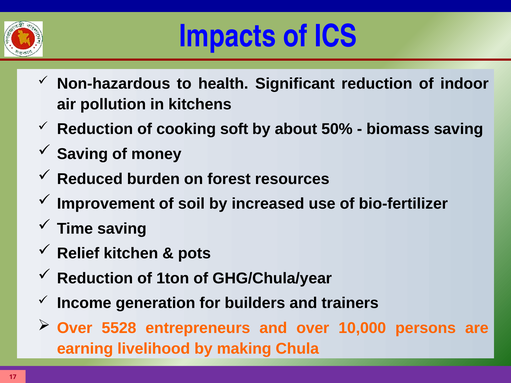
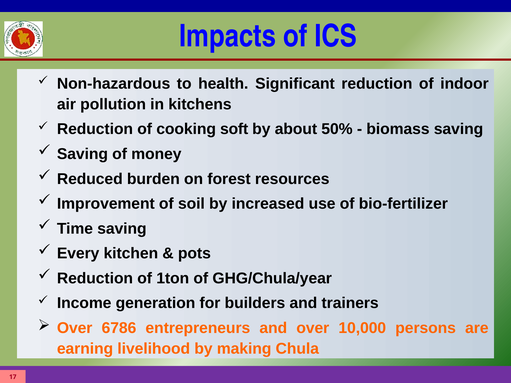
Relief: Relief -> Every
5528: 5528 -> 6786
